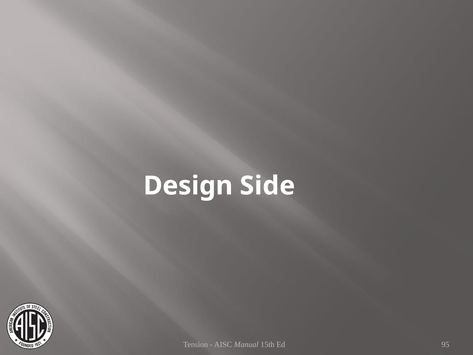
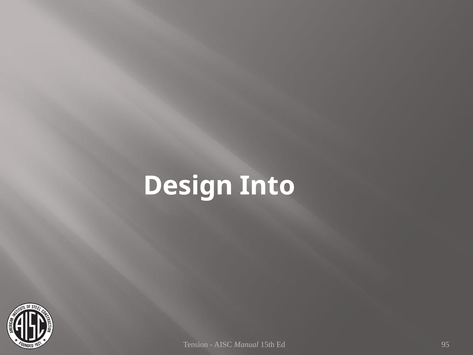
Side: Side -> Into
